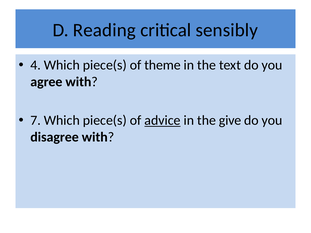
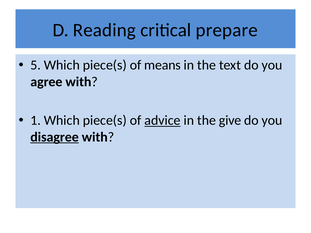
sensibly: sensibly -> prepare
4: 4 -> 5
theme: theme -> means
7: 7 -> 1
disagree underline: none -> present
